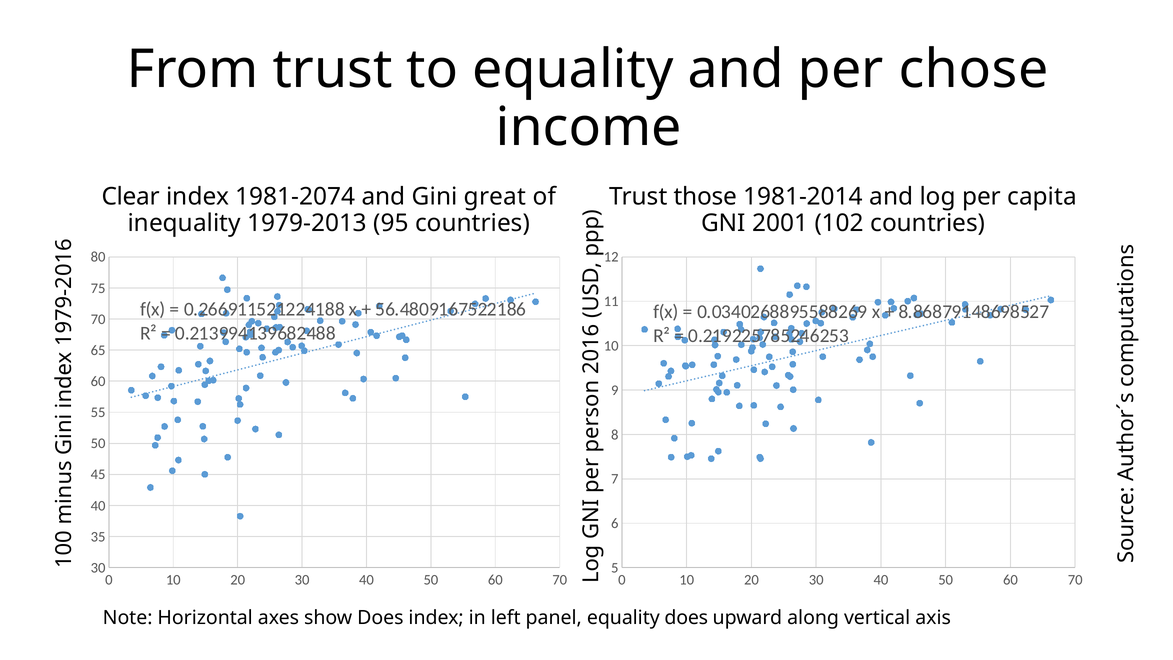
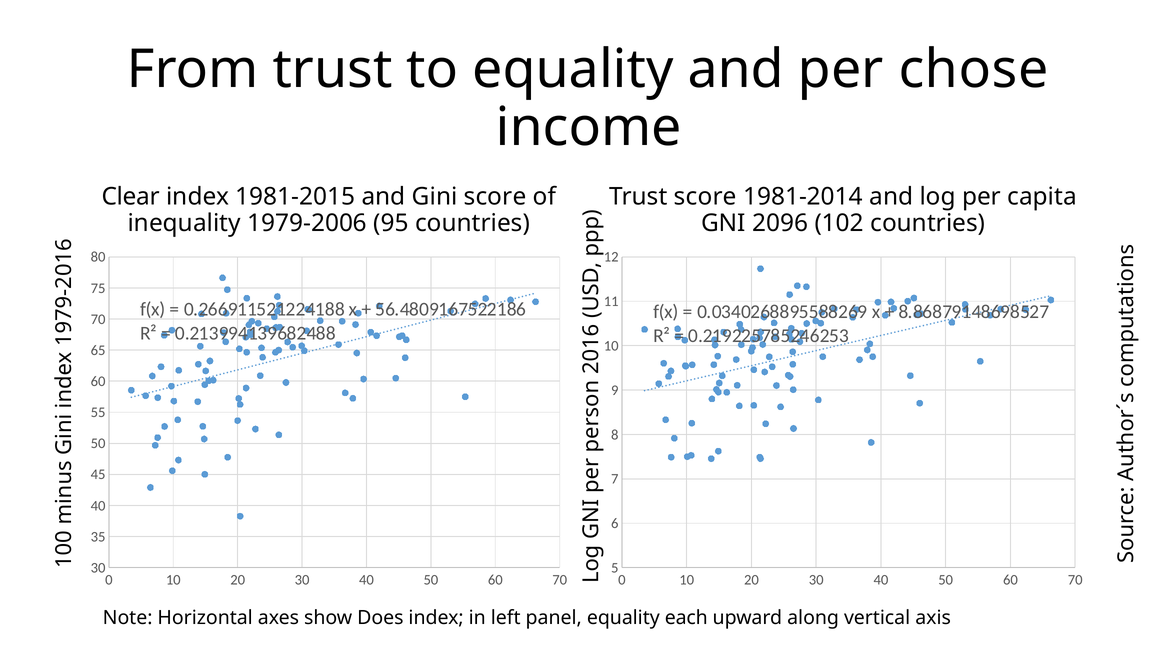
1981-2074: 1981-2074 -> 1981-2015
Gini great: great -> score
Trust those: those -> score
1979-2013: 1979-2013 -> 1979-2006
2001: 2001 -> 2096
equality does: does -> each
